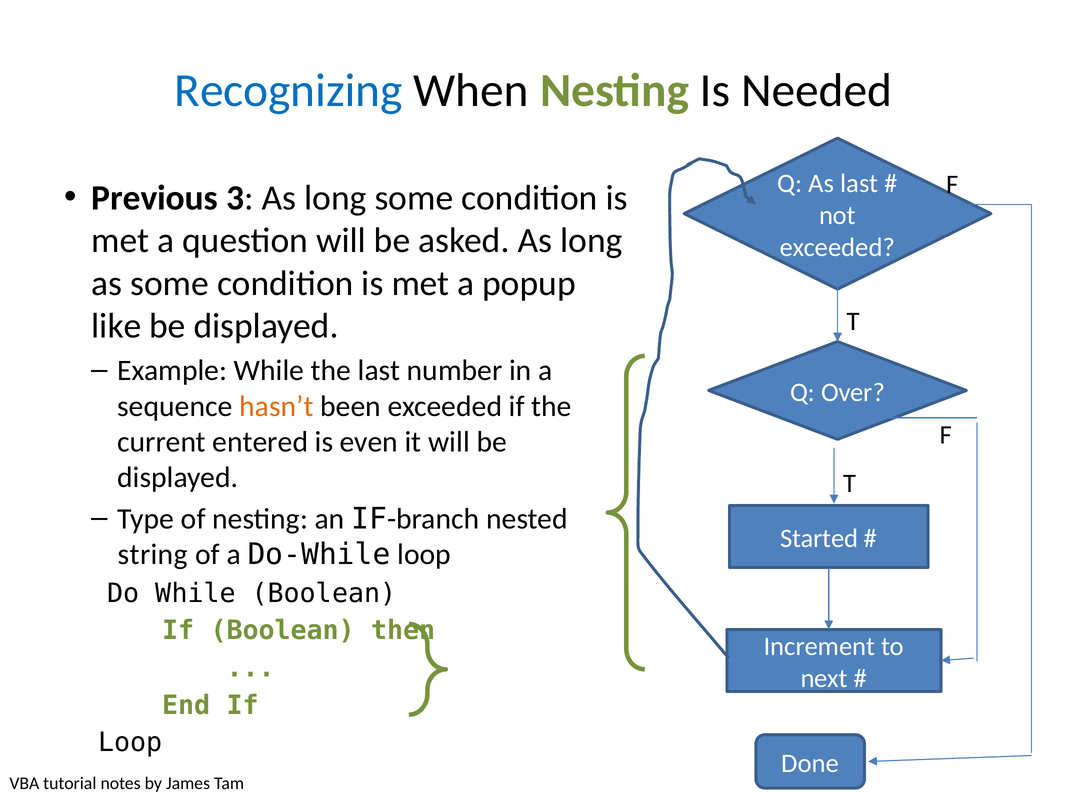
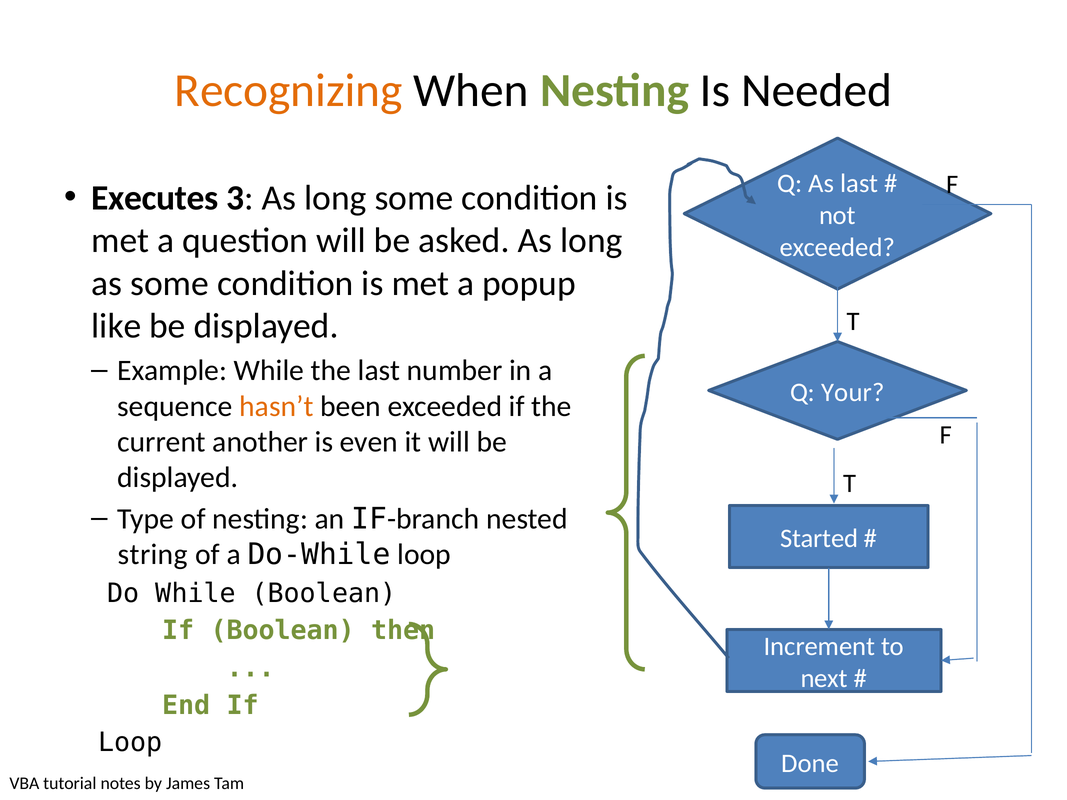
Recognizing colour: blue -> orange
Previous: Previous -> Executes
Over: Over -> Your
entered: entered -> another
